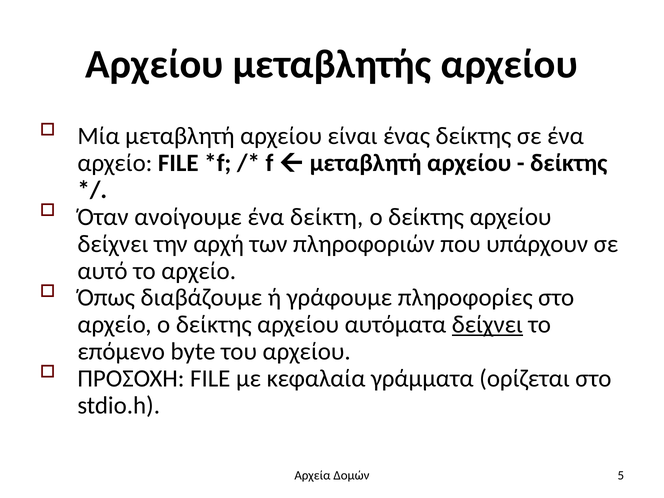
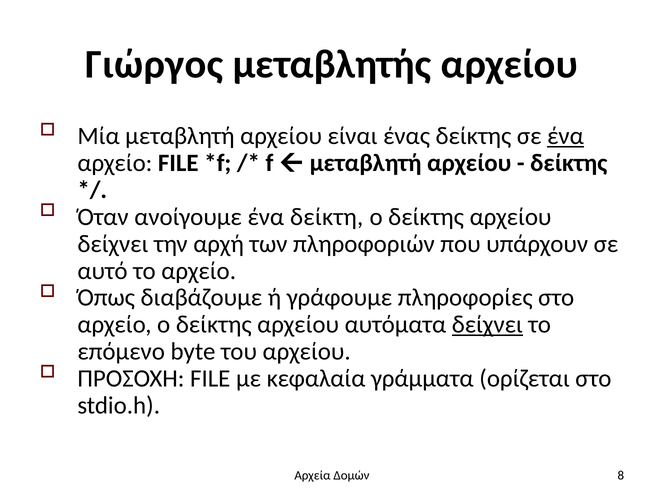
Αρχείου at (155, 64): Αρχείου -> Γιώργος
ένα at (565, 136) underline: none -> present
5: 5 -> 8
